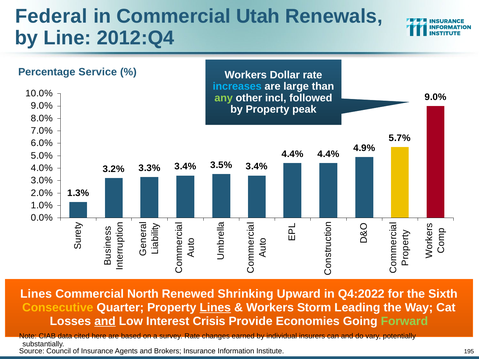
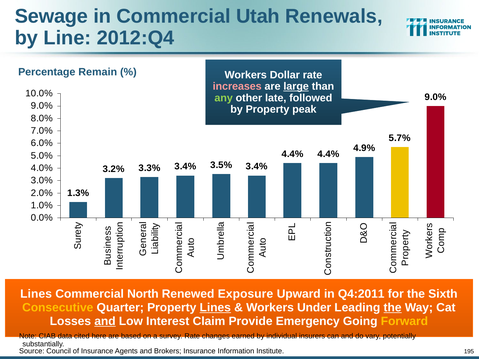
Federal: Federal -> Sewage
Service: Service -> Remain
increases colour: light blue -> pink
large underline: none -> present
incl: incl -> late
Shrinking: Shrinking -> Exposure
Q4:2022: Q4:2022 -> Q4:2011
Storm: Storm -> Under
the at (393, 308) underline: none -> present
Crisis: Crisis -> Claim
Economies: Economies -> Emergency
Forward colour: light green -> yellow
